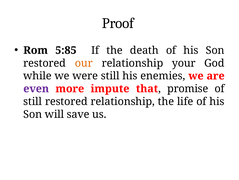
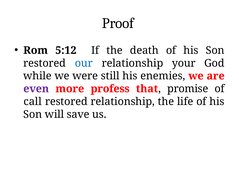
5:85: 5:85 -> 5:12
our colour: orange -> blue
impute: impute -> profess
still at (33, 101): still -> call
